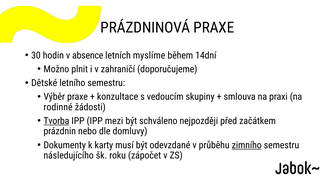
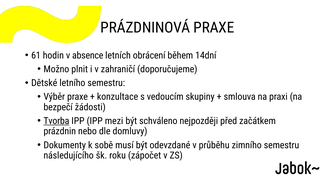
30: 30 -> 61
myslíme: myslíme -> obrácení
rodinné: rodinné -> bezpečí
karty: karty -> sobě
zimního underline: present -> none
